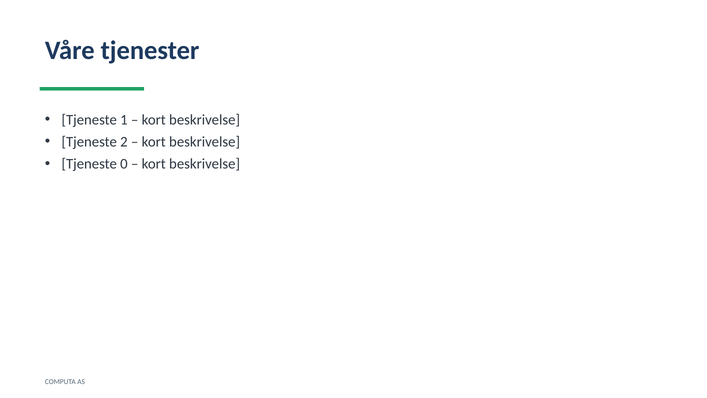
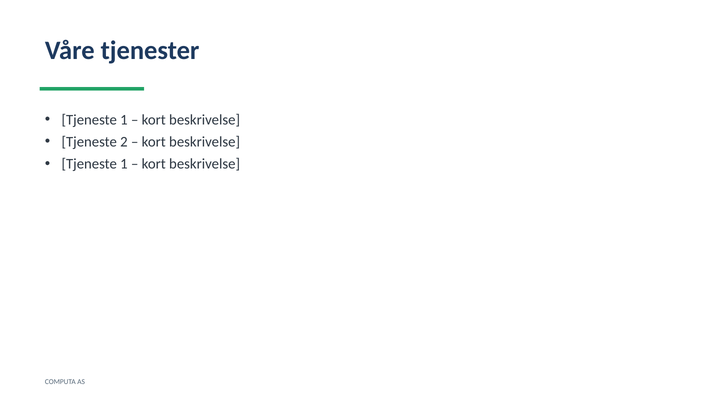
0 at (124, 164): 0 -> 1
